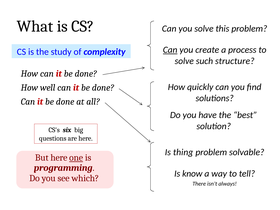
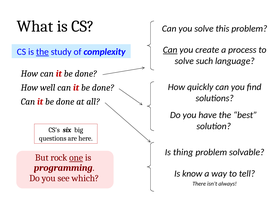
the at (42, 52) underline: none -> present
structure: structure -> language
But here: here -> rock
